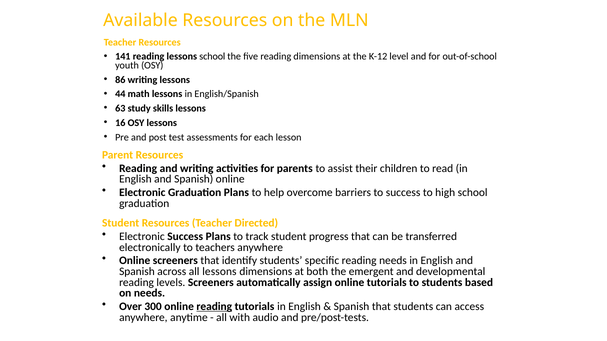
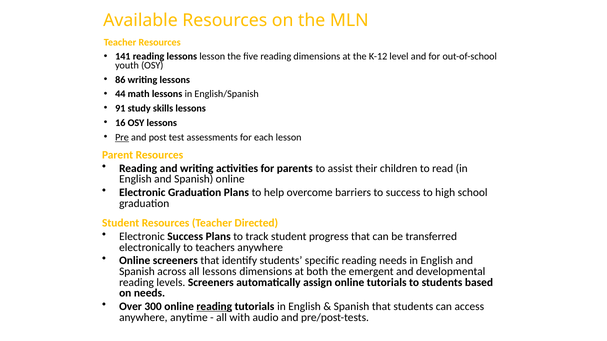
lessons school: school -> lesson
63: 63 -> 91
Pre underline: none -> present
